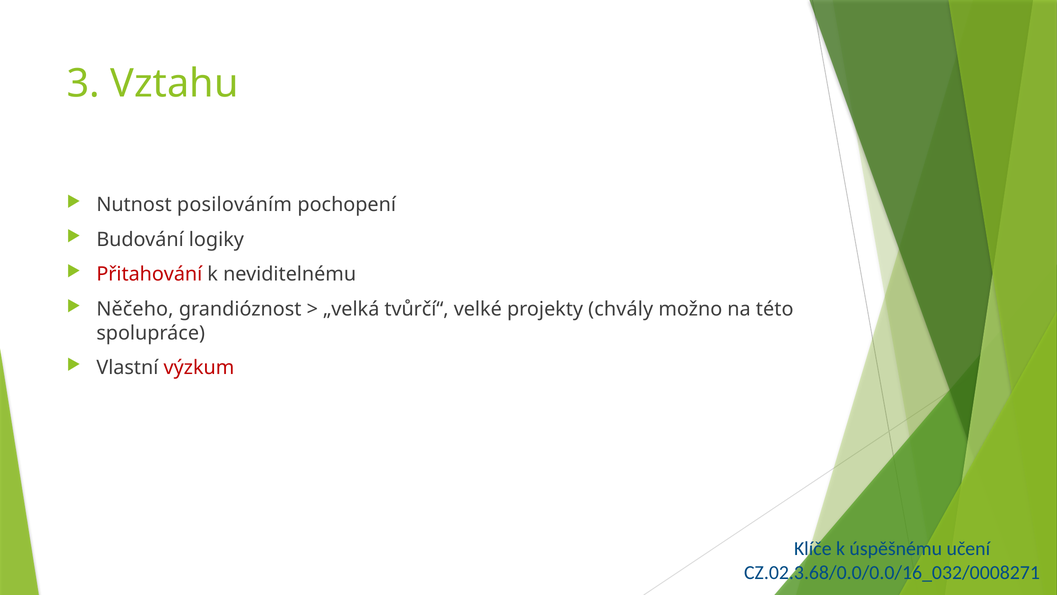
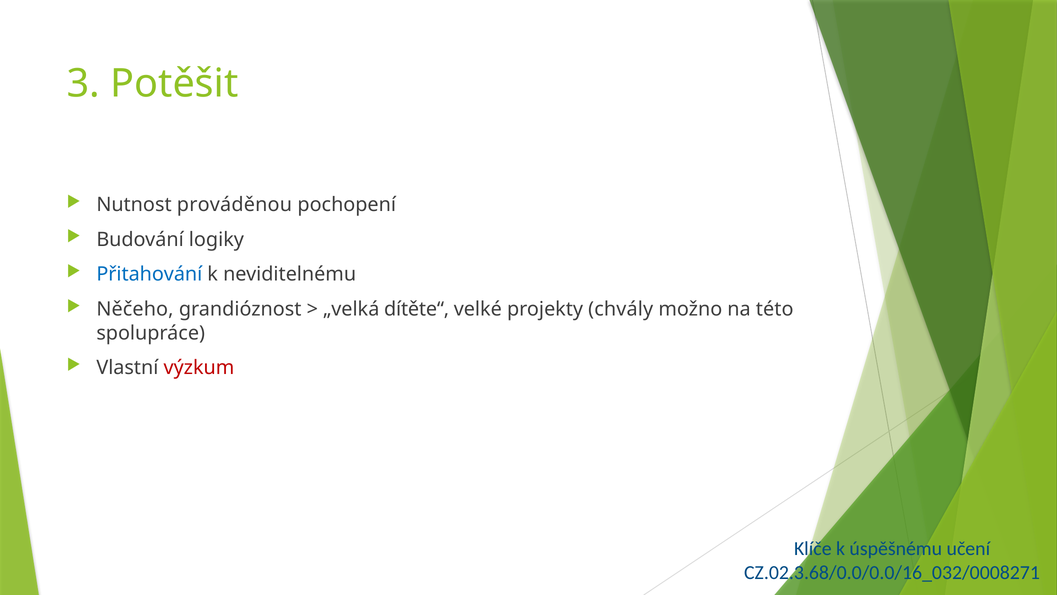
Vztahu: Vztahu -> Potěšit
posilováním: posilováním -> prováděnou
Přitahování colour: red -> blue
tvůrčí“: tvůrčí“ -> dítěte“
